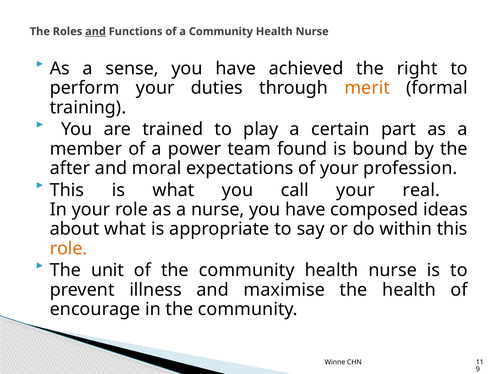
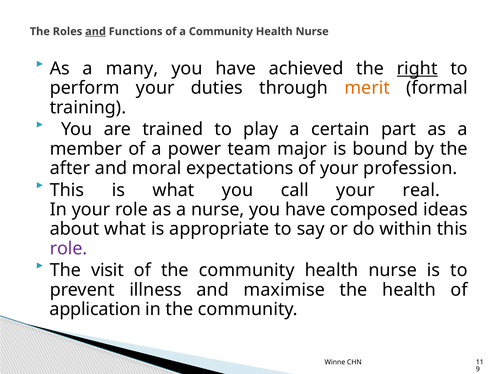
sense: sense -> many
right underline: none -> present
found: found -> major
role at (69, 248) colour: orange -> purple
unit: unit -> visit
encourage: encourage -> application
